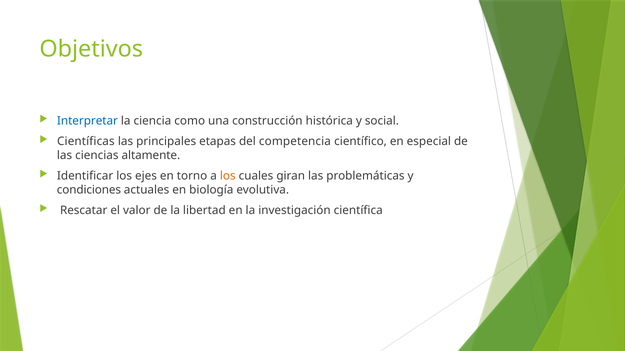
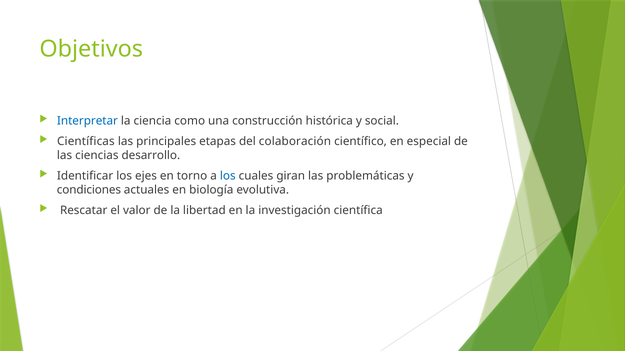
competencia: competencia -> colaboración
altamente: altamente -> desarrollo
los at (228, 176) colour: orange -> blue
